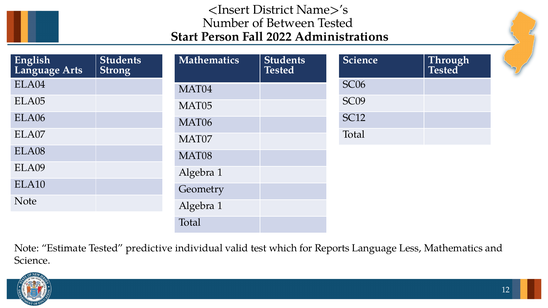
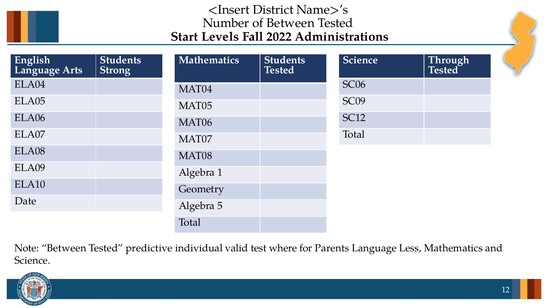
Person: Person -> Levels
Note at (26, 201): Note -> Date
1 at (220, 206): 1 -> 5
Note Estimate: Estimate -> Between
which: which -> where
Reports: Reports -> Parents
